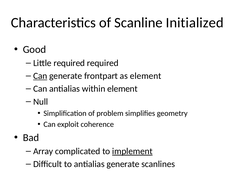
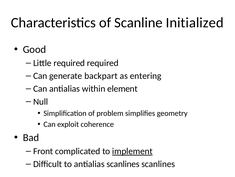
Can at (40, 76) underline: present -> none
frontpart: frontpart -> backpart
as element: element -> entering
Array: Array -> Front
antialias generate: generate -> scanlines
